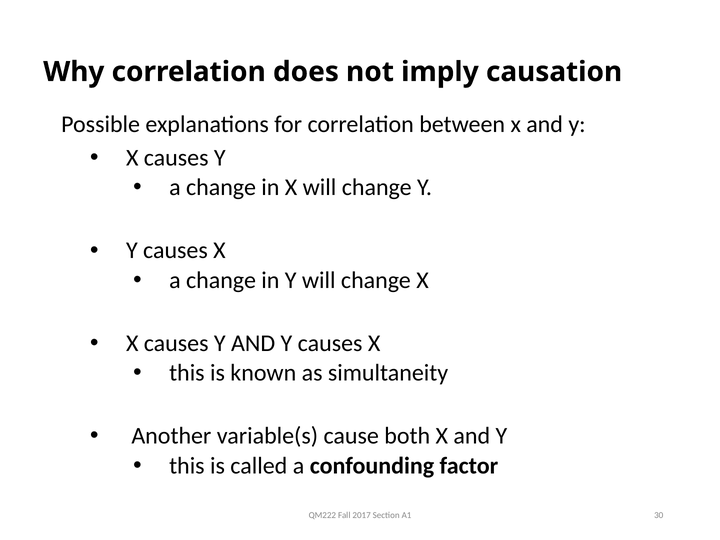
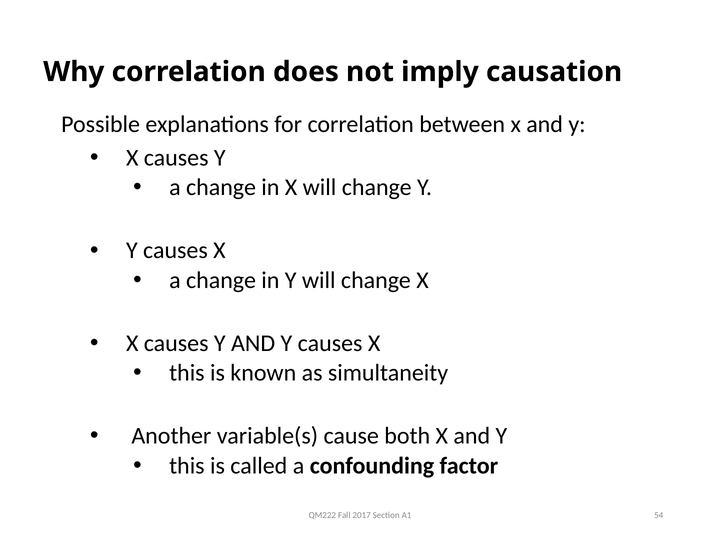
30: 30 -> 54
